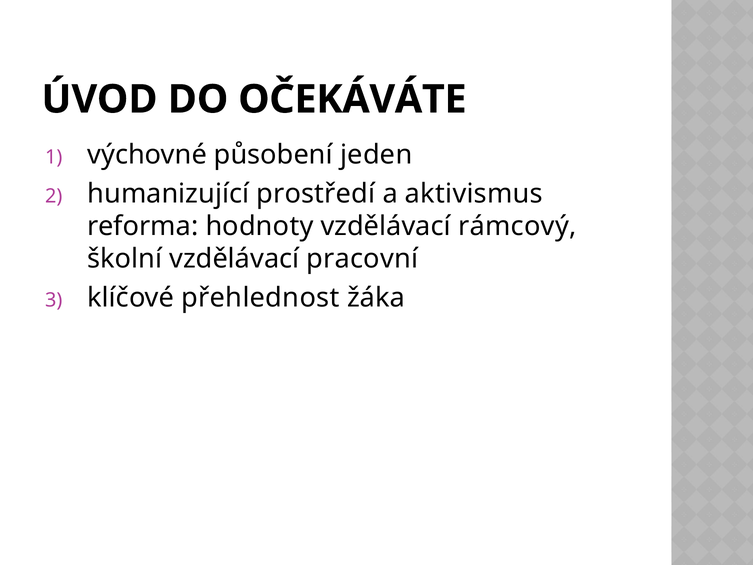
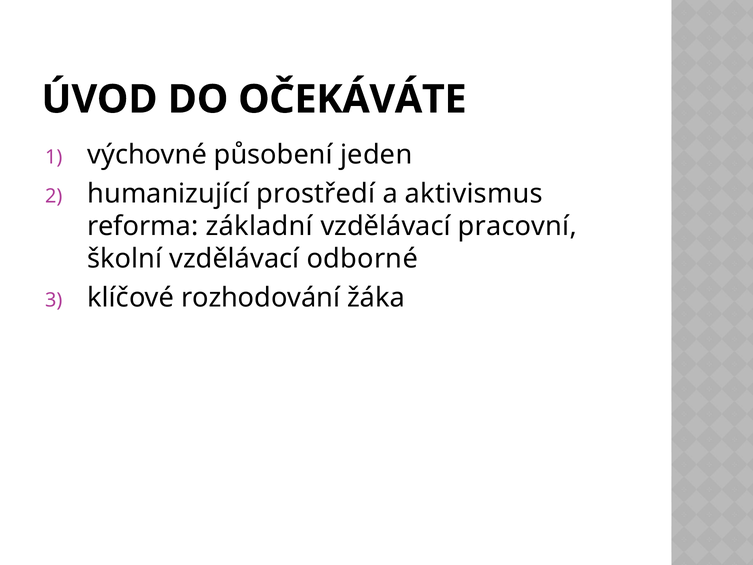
hodnoty: hodnoty -> základní
rámcový: rámcový -> pracovní
pracovní: pracovní -> odborné
přehlednost: přehlednost -> rozhodování
